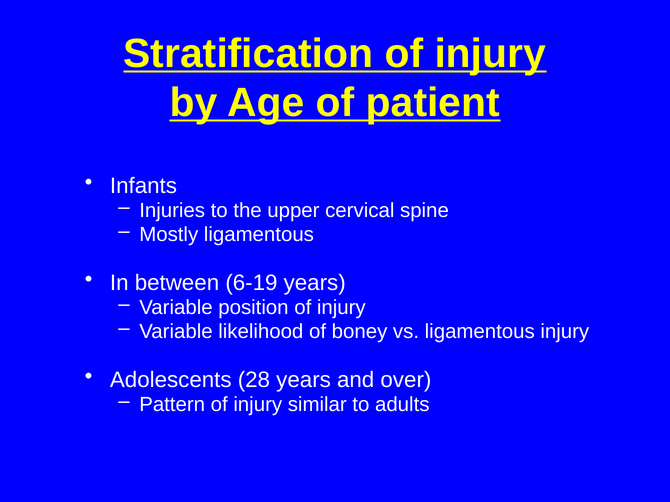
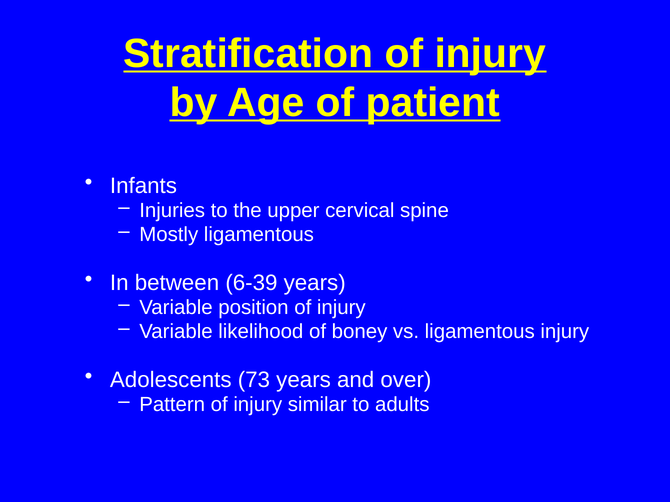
6-19: 6-19 -> 6-39
28: 28 -> 73
